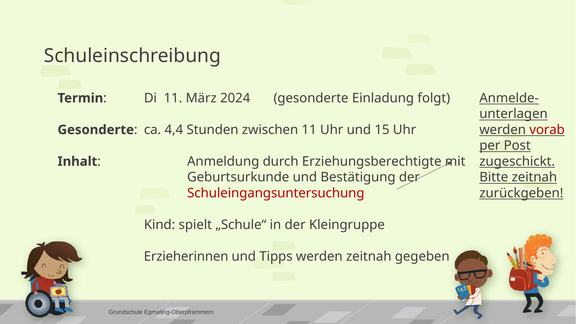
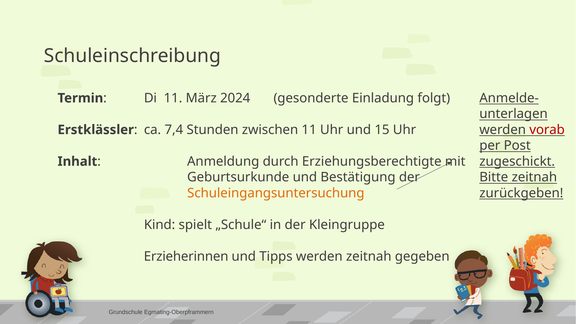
Gesonderte at (96, 130): Gesonderte -> Erstklässler
4,4: 4,4 -> 7,4
Schuleingangsuntersuchung colour: red -> orange
